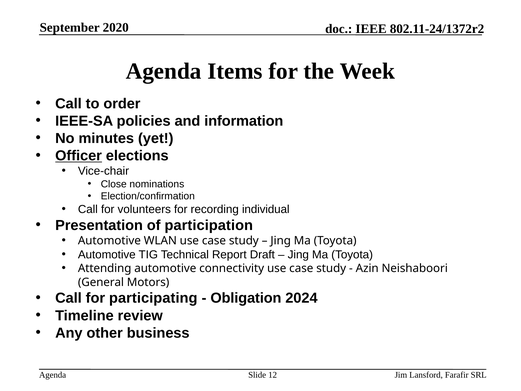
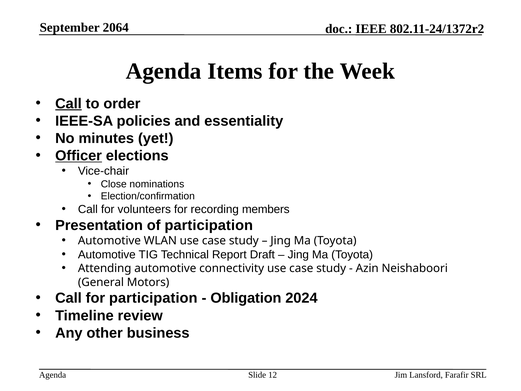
2020: 2020 -> 2064
Call at (68, 104) underline: none -> present
information: information -> essentiality
individual: individual -> members
for participating: participating -> participation
